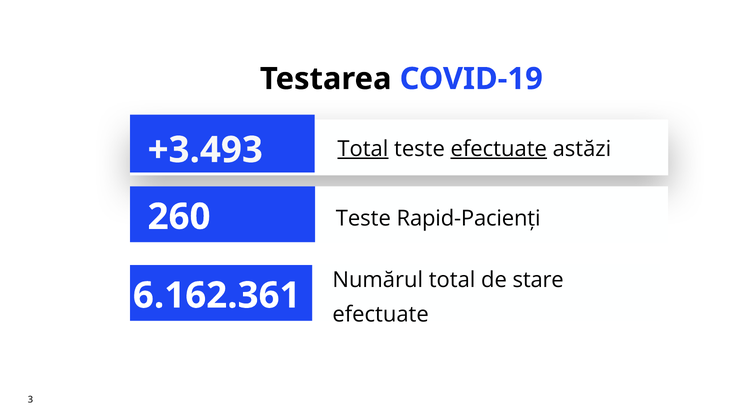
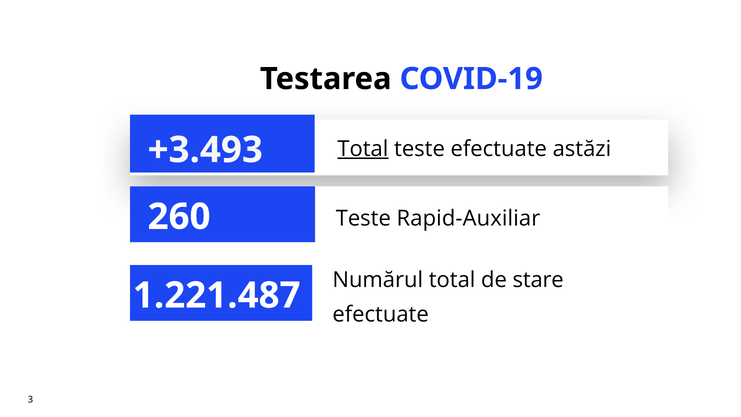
efectuate at (499, 149) underline: present -> none
Rapid-Pacienți: Rapid-Pacienți -> Rapid-Auxiliar
6.162.361: 6.162.361 -> 1.221.487
